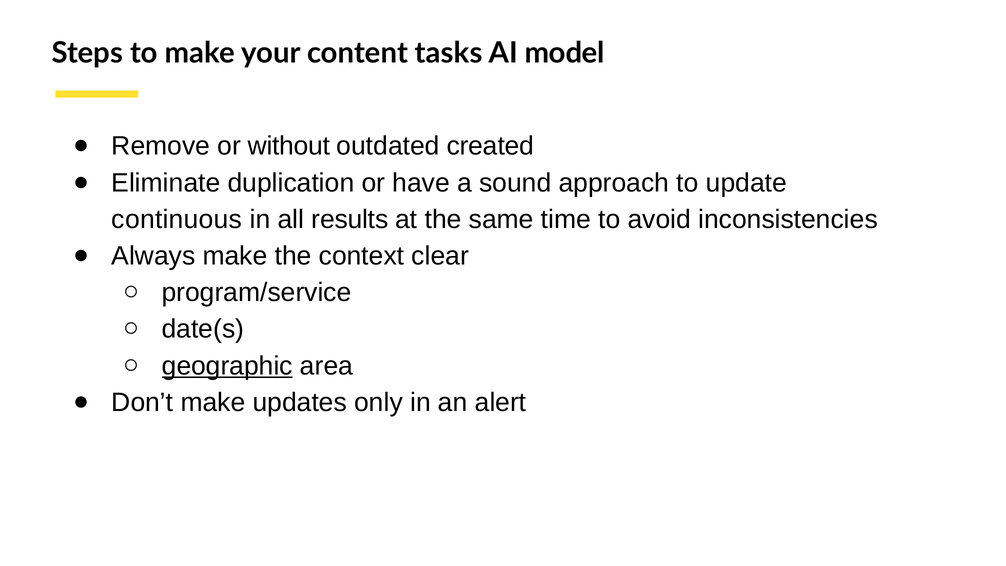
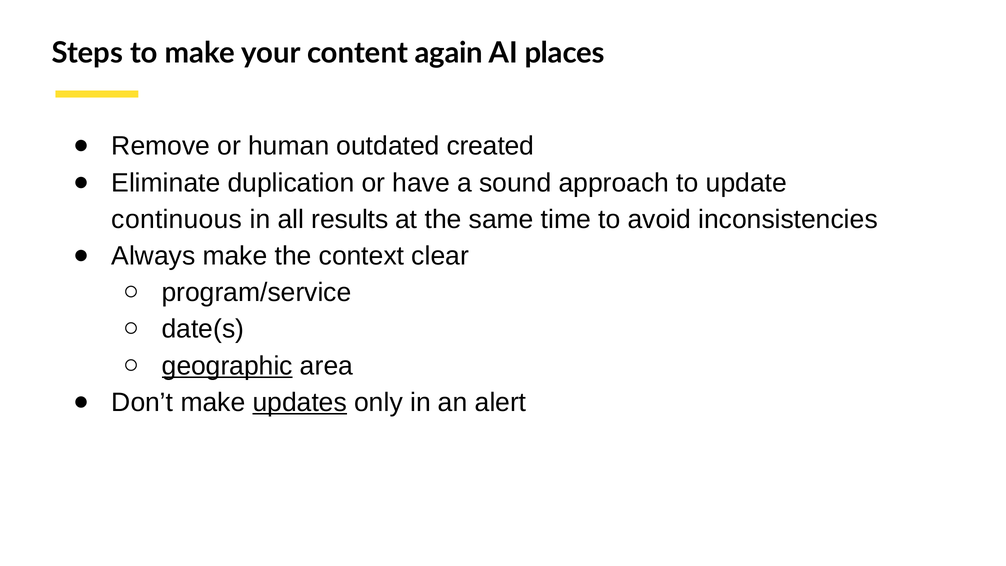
tasks: tasks -> again
model: model -> places
without: without -> human
updates underline: none -> present
